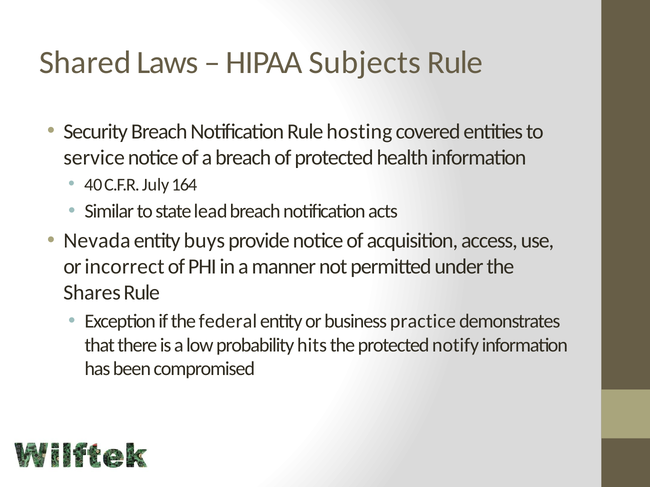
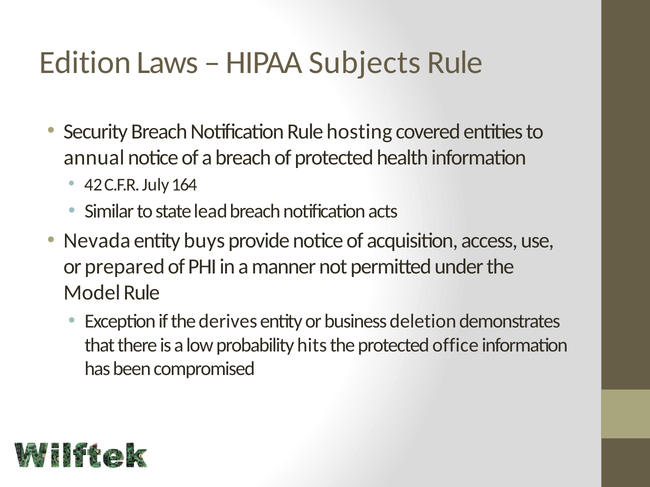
Shared: Shared -> Edition
service: service -> annual
40: 40 -> 42
incorrect: incorrect -> prepared
Shares: Shares -> Model
federal: federal -> derives
practice: practice -> deletion
notify: notify -> office
